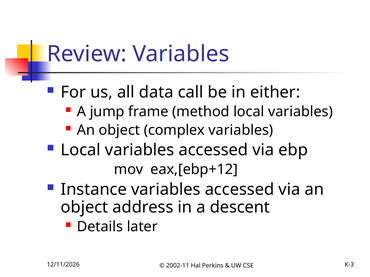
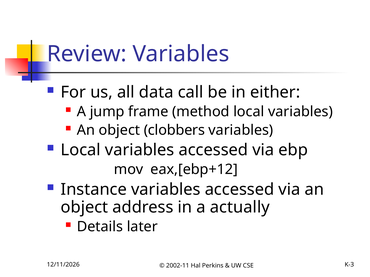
complex: complex -> clobbers
descent: descent -> actually
